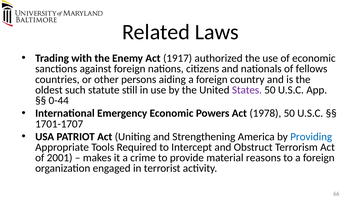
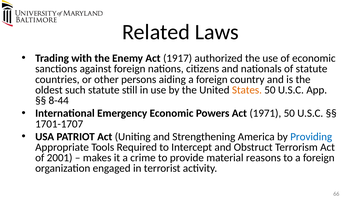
of fellows: fellows -> statute
States colour: purple -> orange
0-44: 0-44 -> 8-44
1978: 1978 -> 1971
